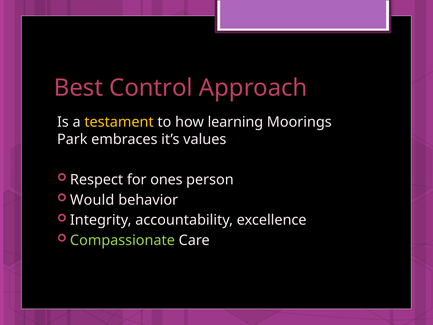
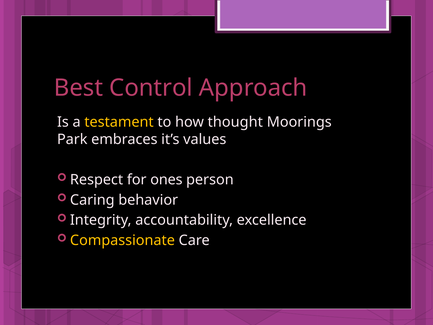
learning: learning -> thought
Would: Would -> Caring
Compassionate colour: light green -> yellow
